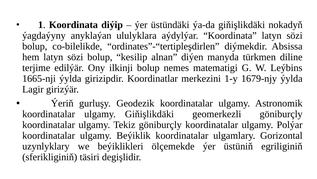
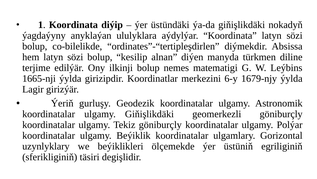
1-y: 1-y -> 6-y
